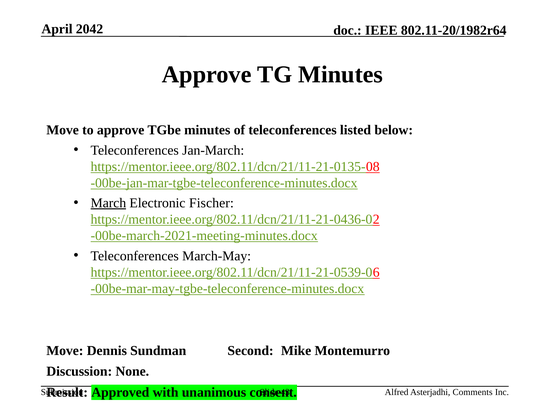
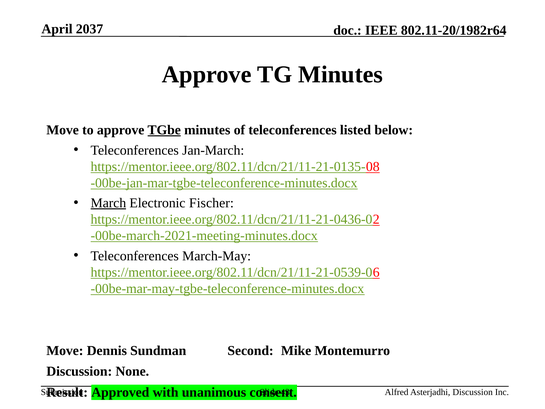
2042: 2042 -> 2037
TGbe underline: none -> present
Asterjadhi Comments: Comments -> Discussion
